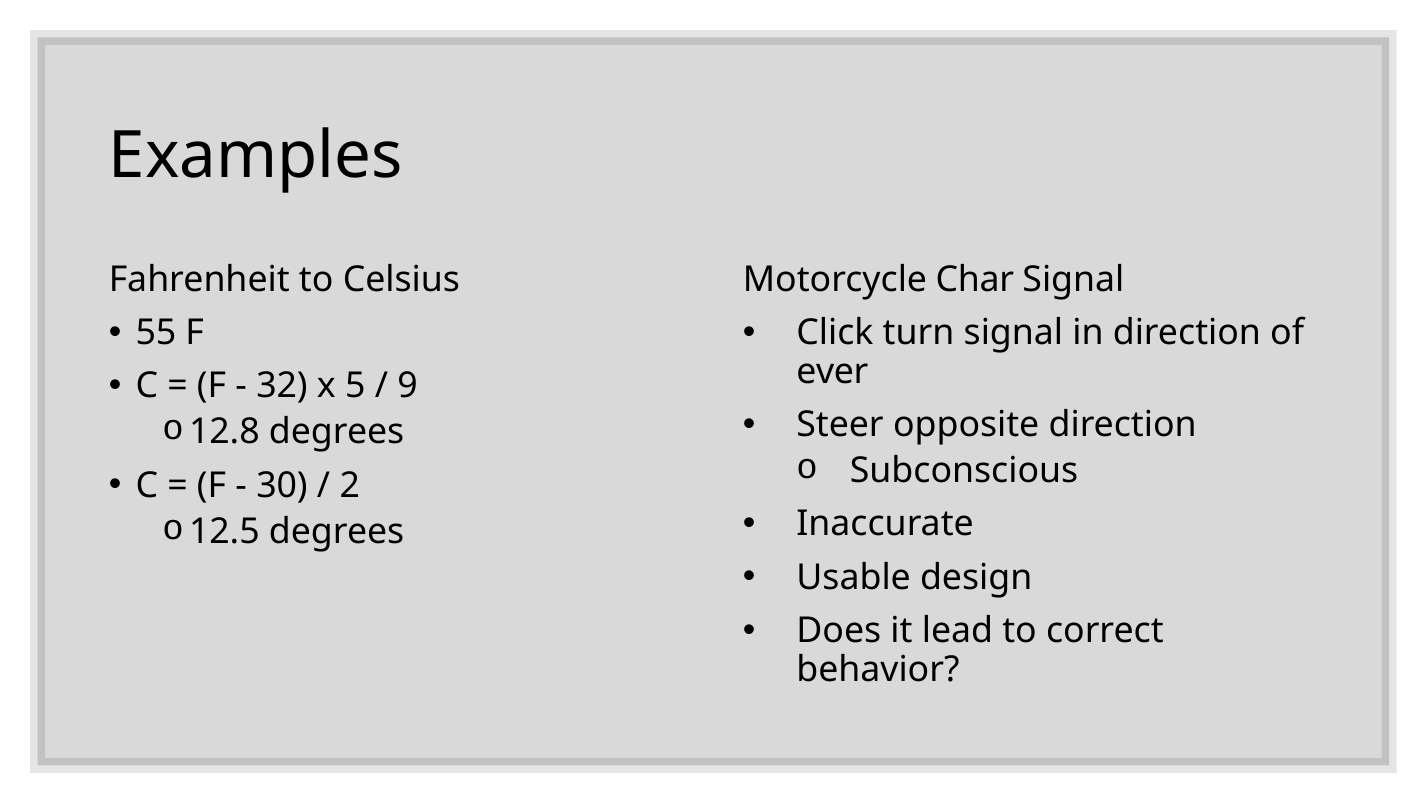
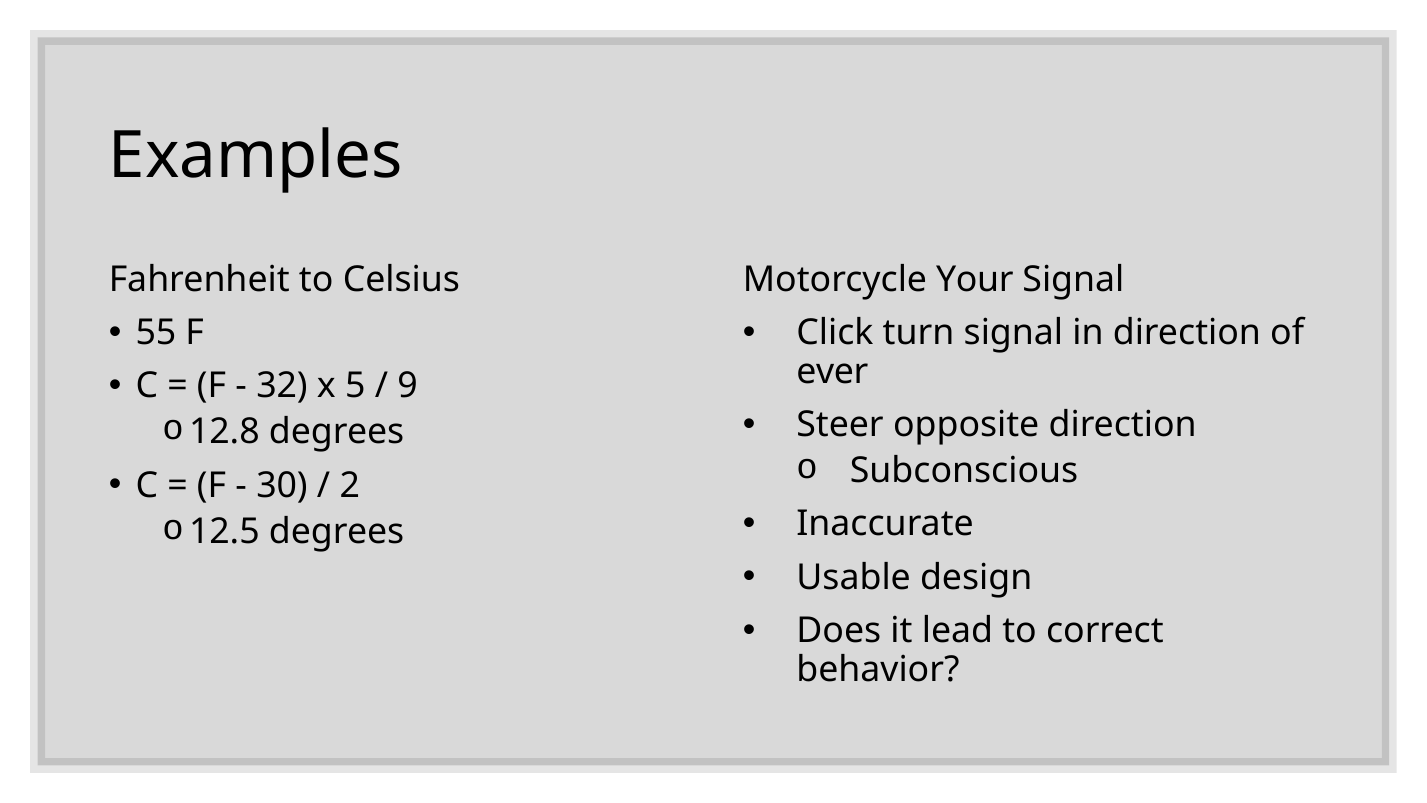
Char: Char -> Your
